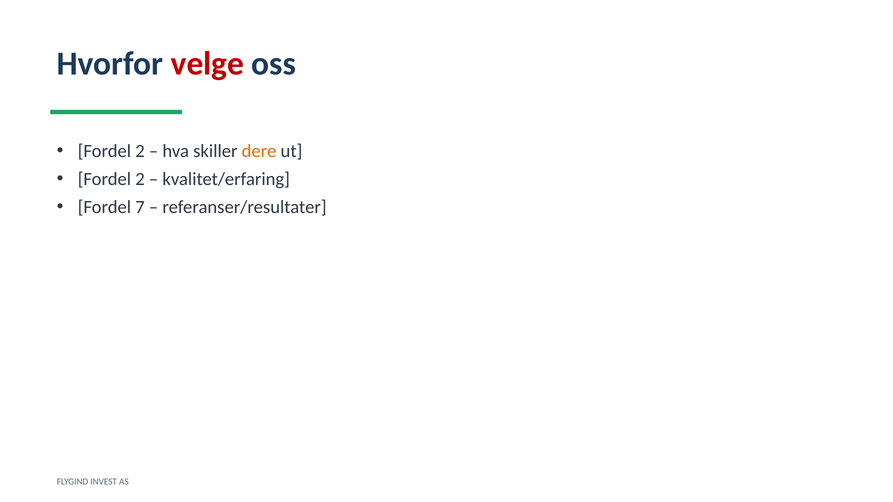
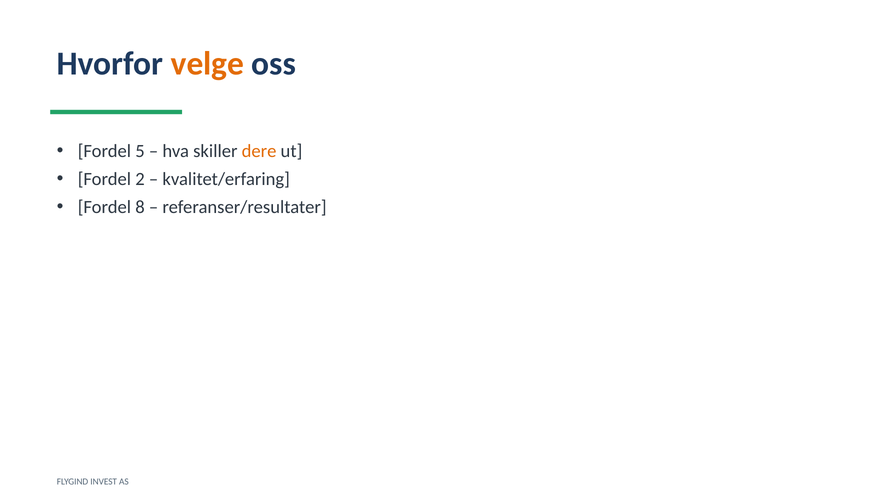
velge colour: red -> orange
2 at (140, 151): 2 -> 5
7: 7 -> 8
